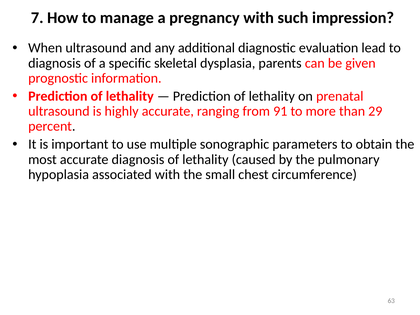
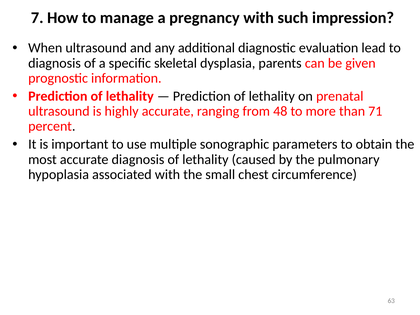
91: 91 -> 48
29: 29 -> 71
